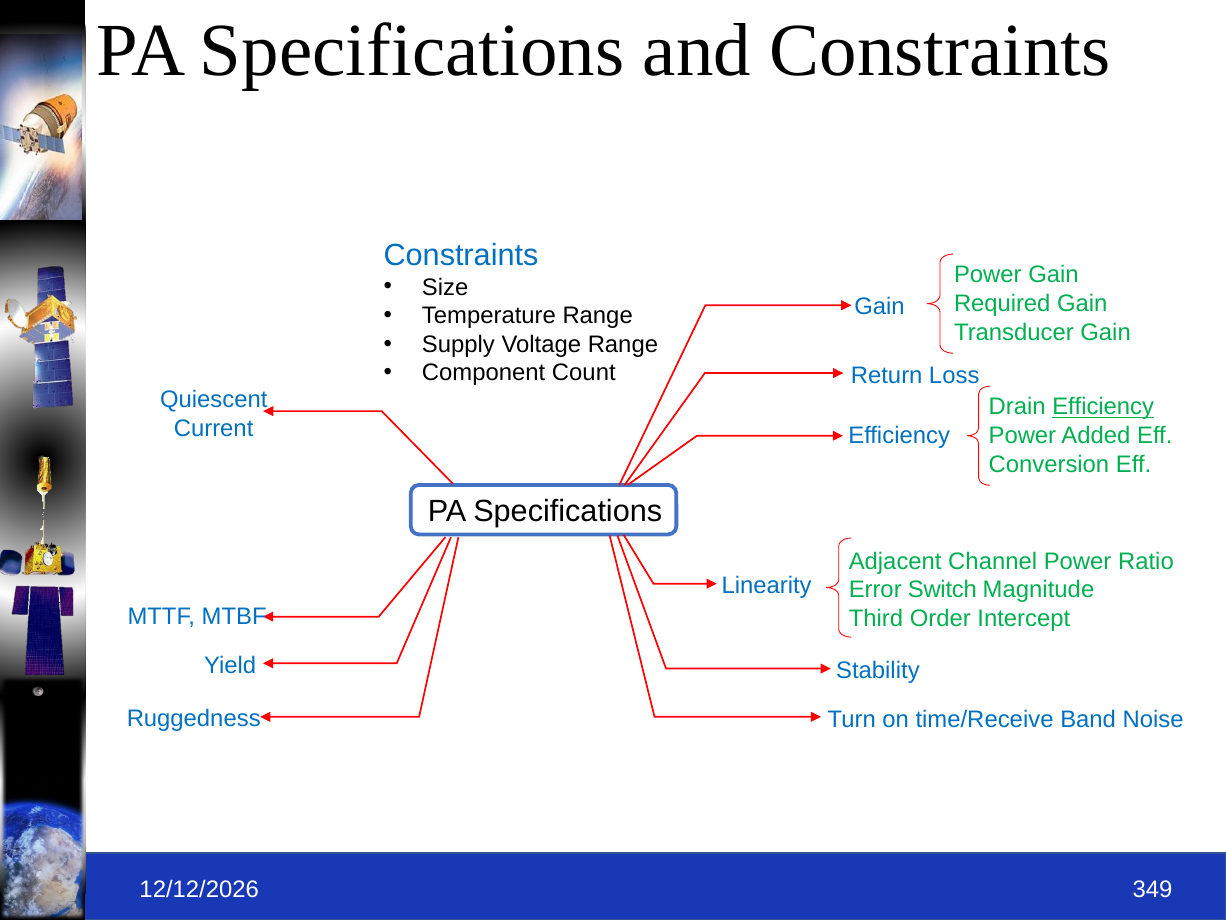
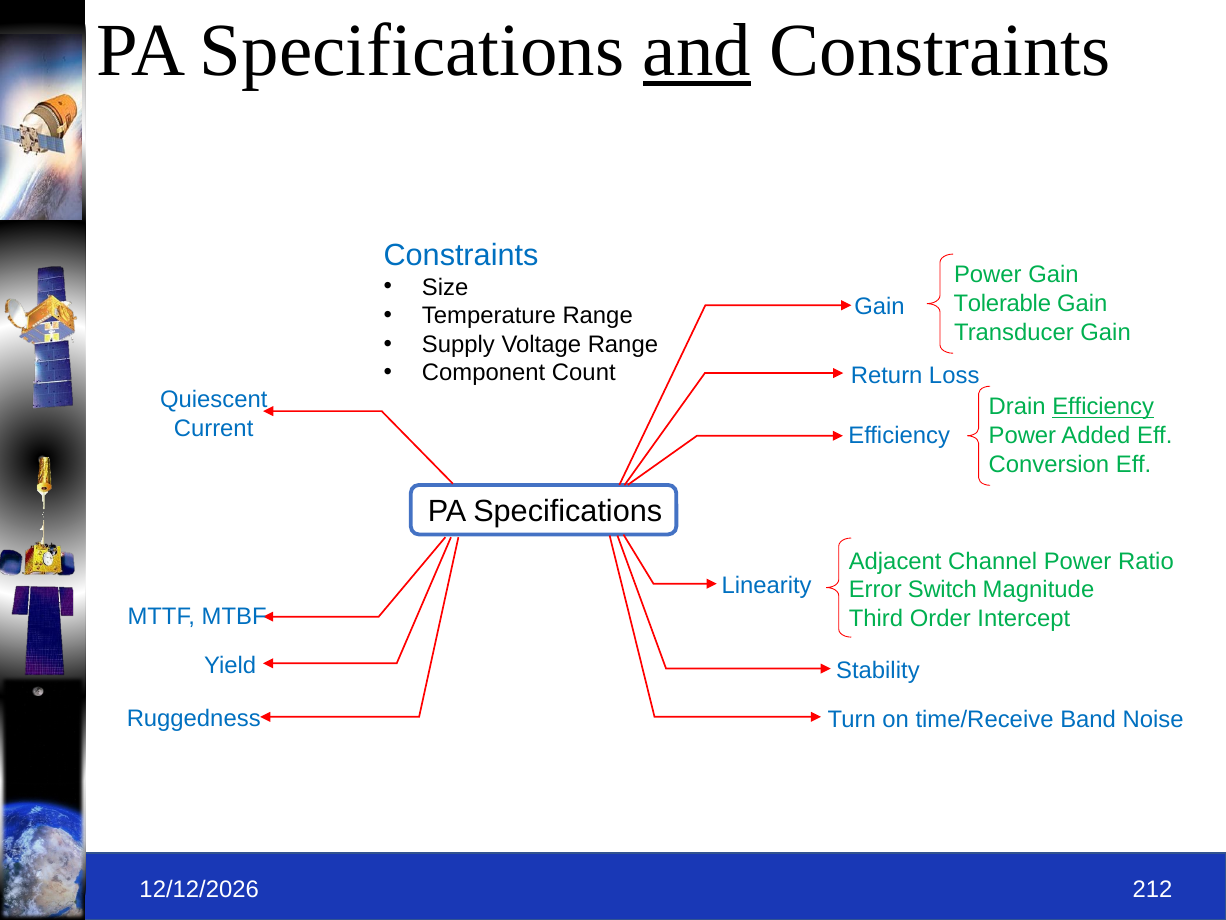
and underline: none -> present
Required: Required -> Tolerable
349: 349 -> 212
